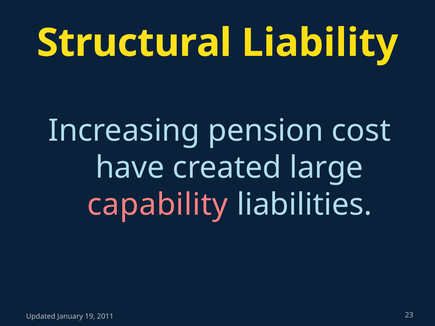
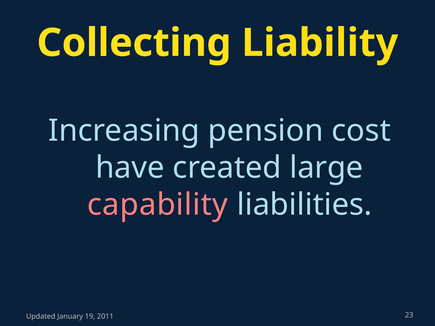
Structural: Structural -> Collecting
